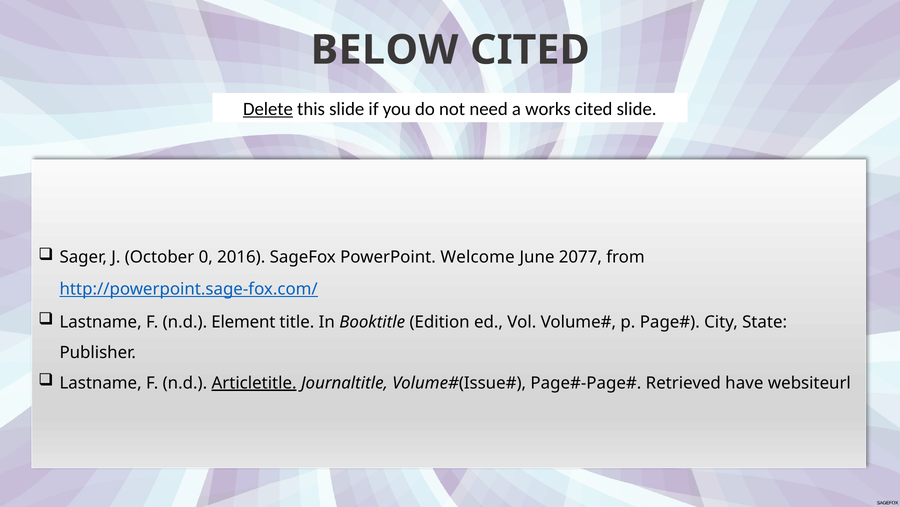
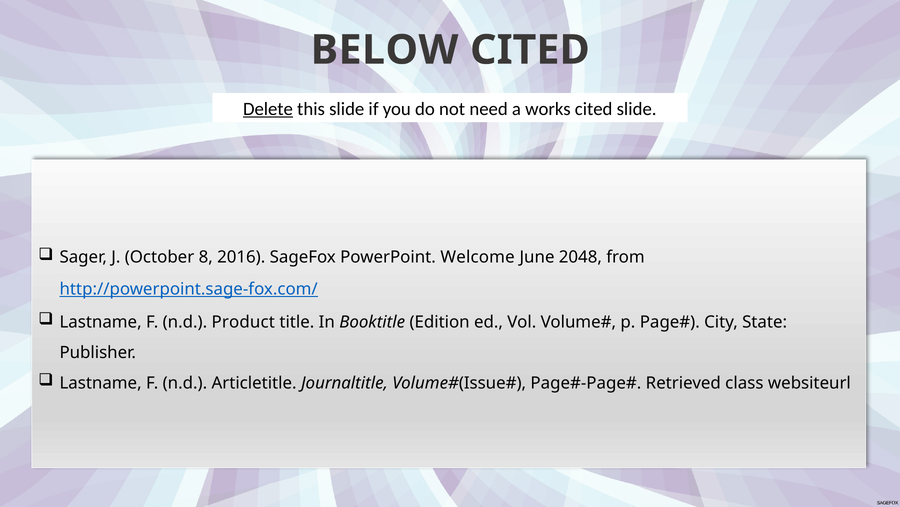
0: 0 -> 8
2077: 2077 -> 2048
Element: Element -> Product
Articletitle underline: present -> none
have: have -> class
